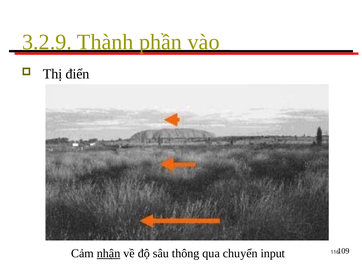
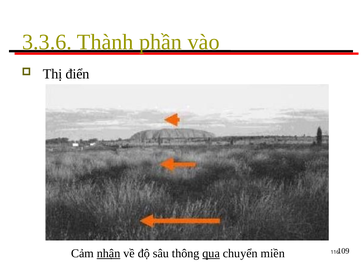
3.2.9: 3.2.9 -> 3.3.6
qua underline: none -> present
input: input -> miền
